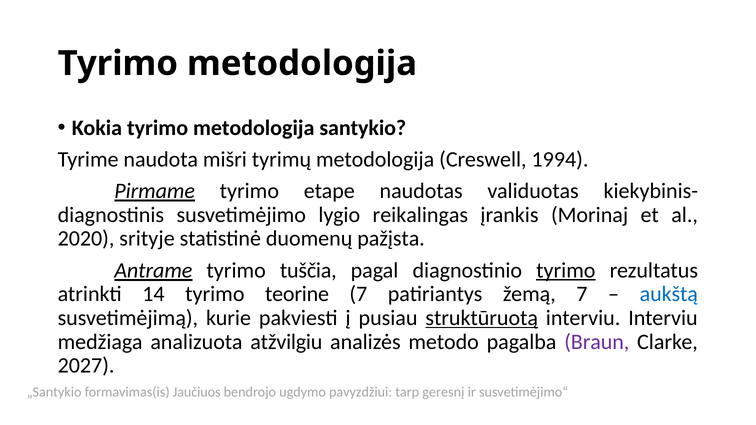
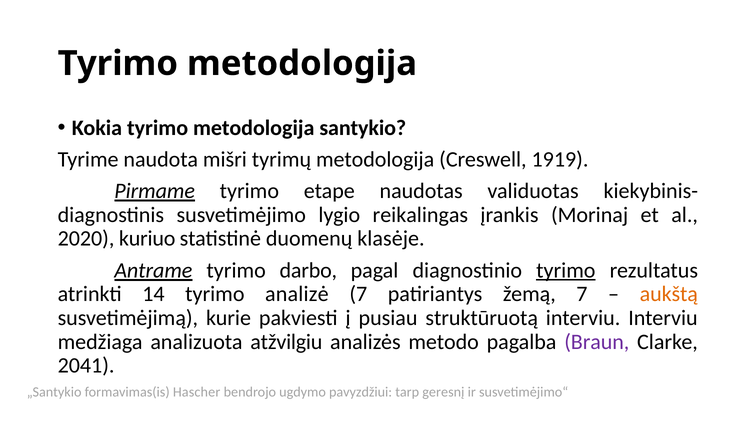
1994: 1994 -> 1919
srityje: srityje -> kuriuo
pažįsta: pažįsta -> klasėje
tuščia: tuščia -> darbo
teorine: teorine -> analizė
aukštą colour: blue -> orange
struktūruotą underline: present -> none
2027: 2027 -> 2041
Jaučiuos: Jaučiuos -> Hascher
